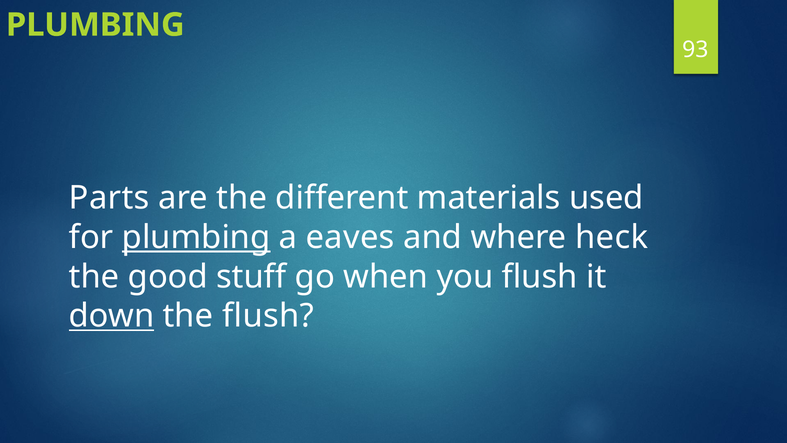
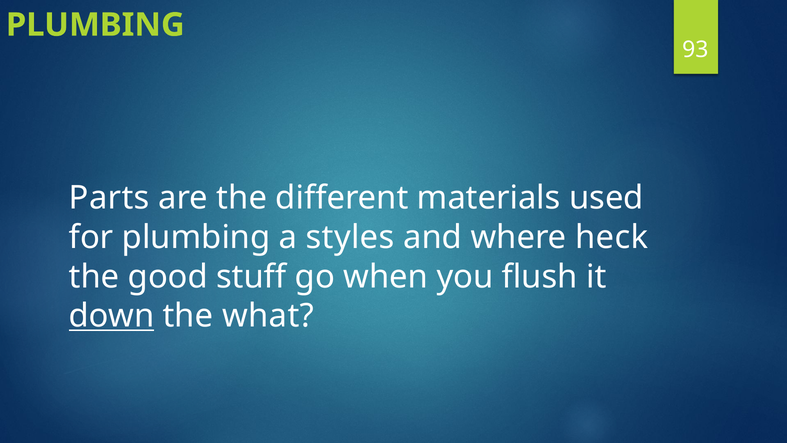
plumbing at (196, 237) underline: present -> none
eaves: eaves -> styles
the flush: flush -> what
